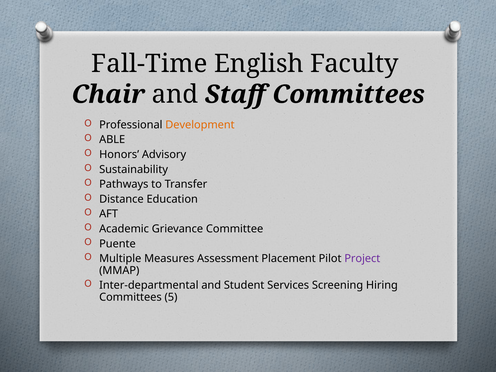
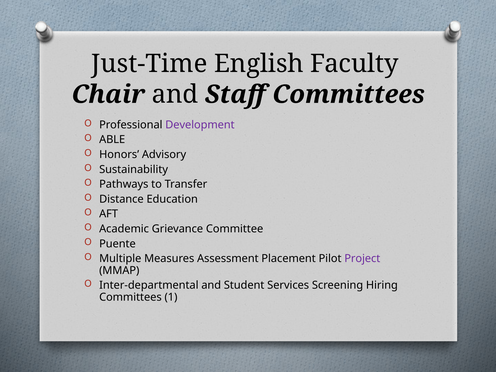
Fall-Time: Fall-Time -> Just-Time
Development colour: orange -> purple
5: 5 -> 1
